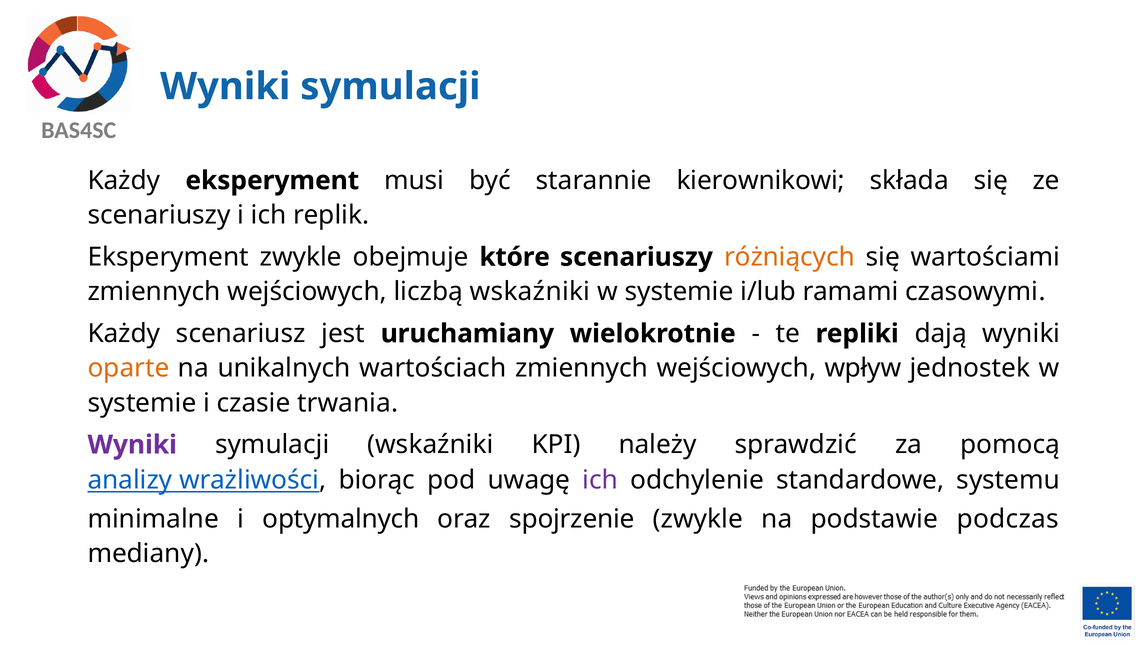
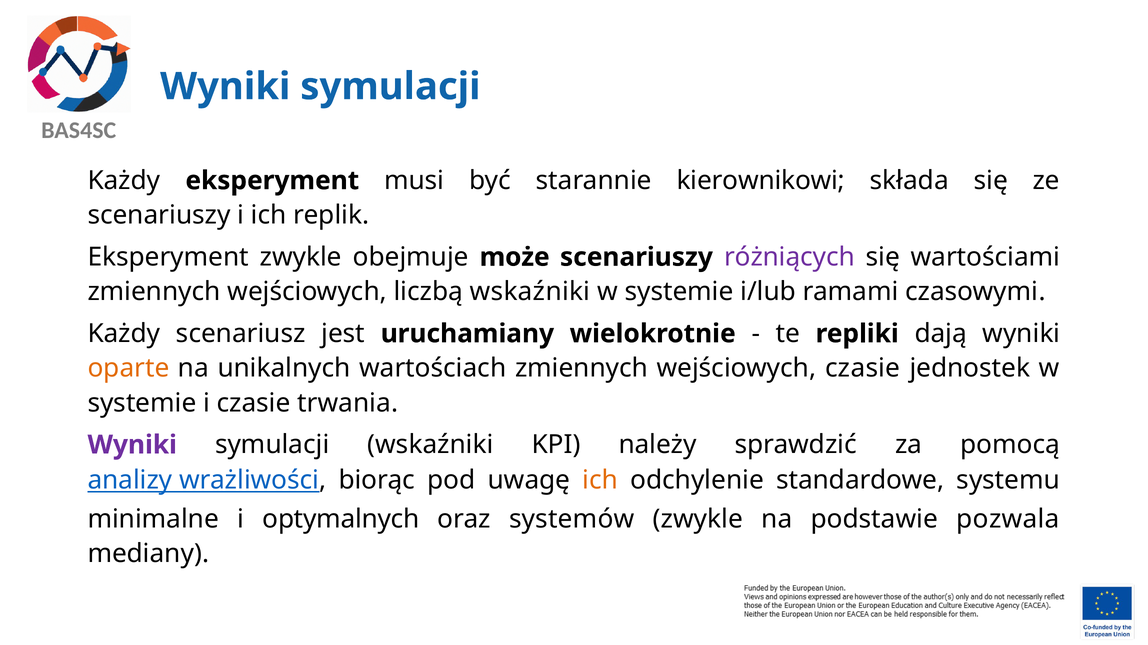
które: które -> może
różniących colour: orange -> purple
wejściowych wpływ: wpływ -> czasie
ich at (600, 480) colour: purple -> orange
spojrzenie: spojrzenie -> systemów
podczas: podczas -> pozwala
